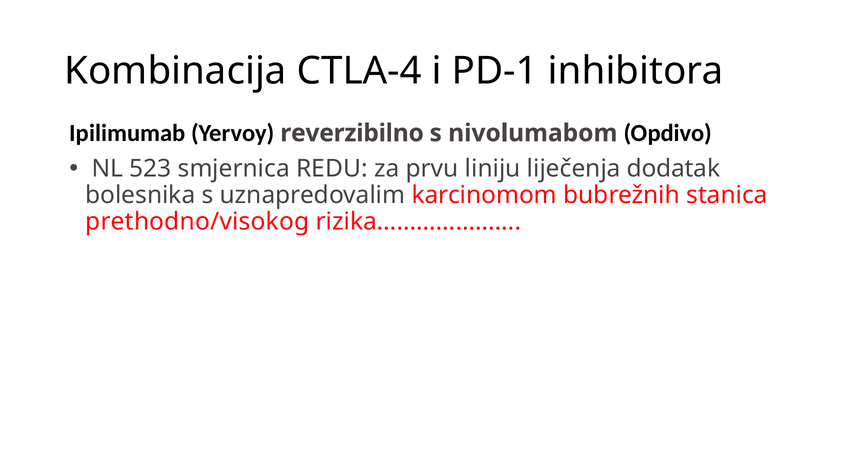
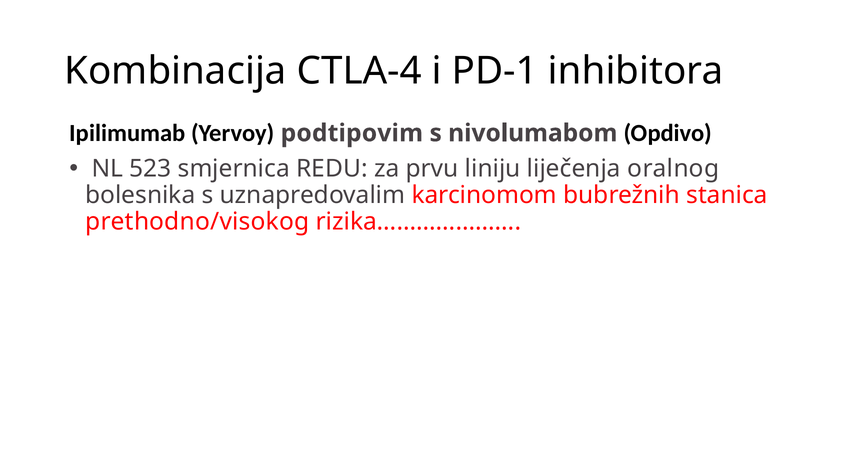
reverzibilno: reverzibilno -> podtipovim
dodatak: dodatak -> oralnog
